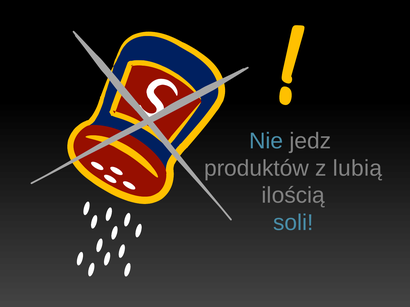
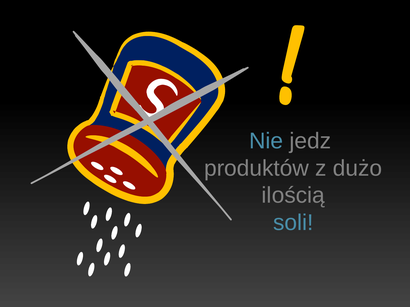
lubią: lubią -> dużo
